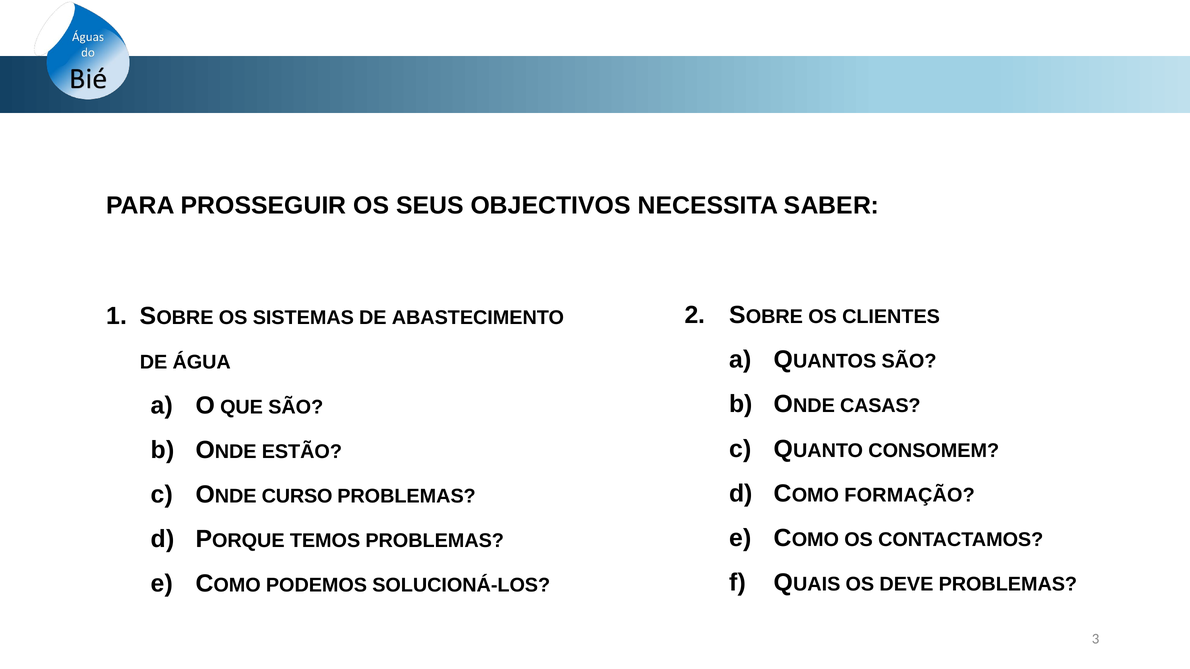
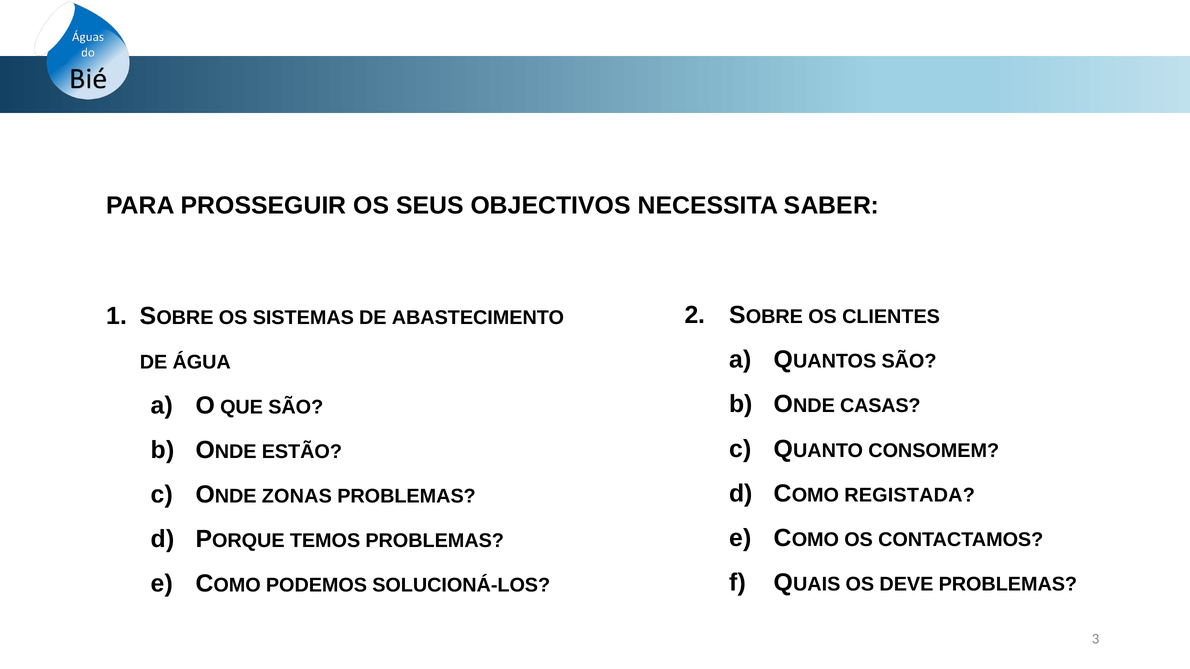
FORMAÇÃO: FORMAÇÃO -> REGISTADA
CURSO: CURSO -> ZONAS
